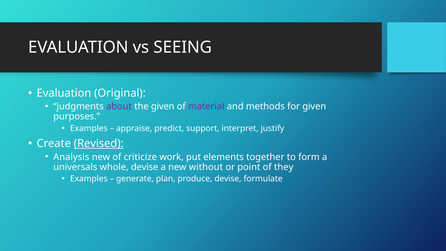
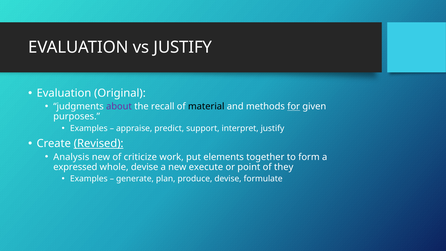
vs SEEING: SEEING -> JUSTIFY
the given: given -> recall
material colour: purple -> black
for underline: none -> present
universals: universals -> expressed
without: without -> execute
